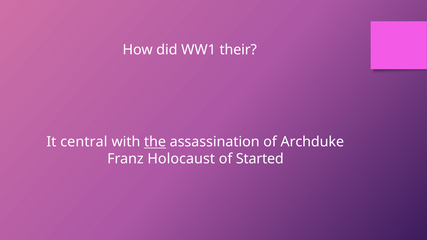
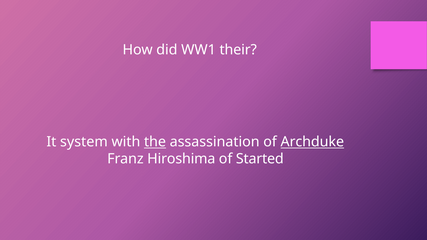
central: central -> system
Archduke underline: none -> present
Holocaust: Holocaust -> Hiroshima
